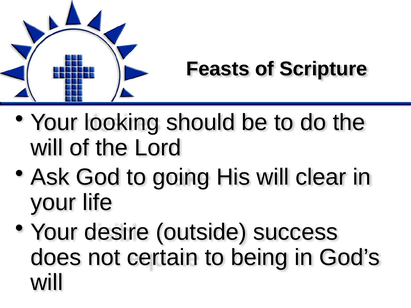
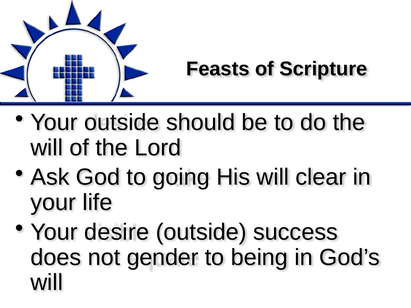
Your looking: looking -> outside
certain: certain -> gender
